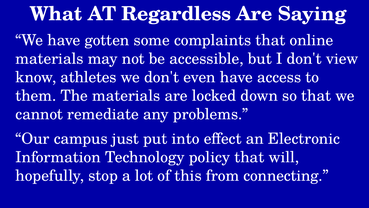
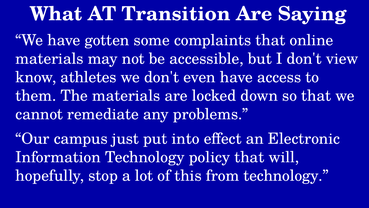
Regardless: Regardless -> Transition
from connecting: connecting -> technology
